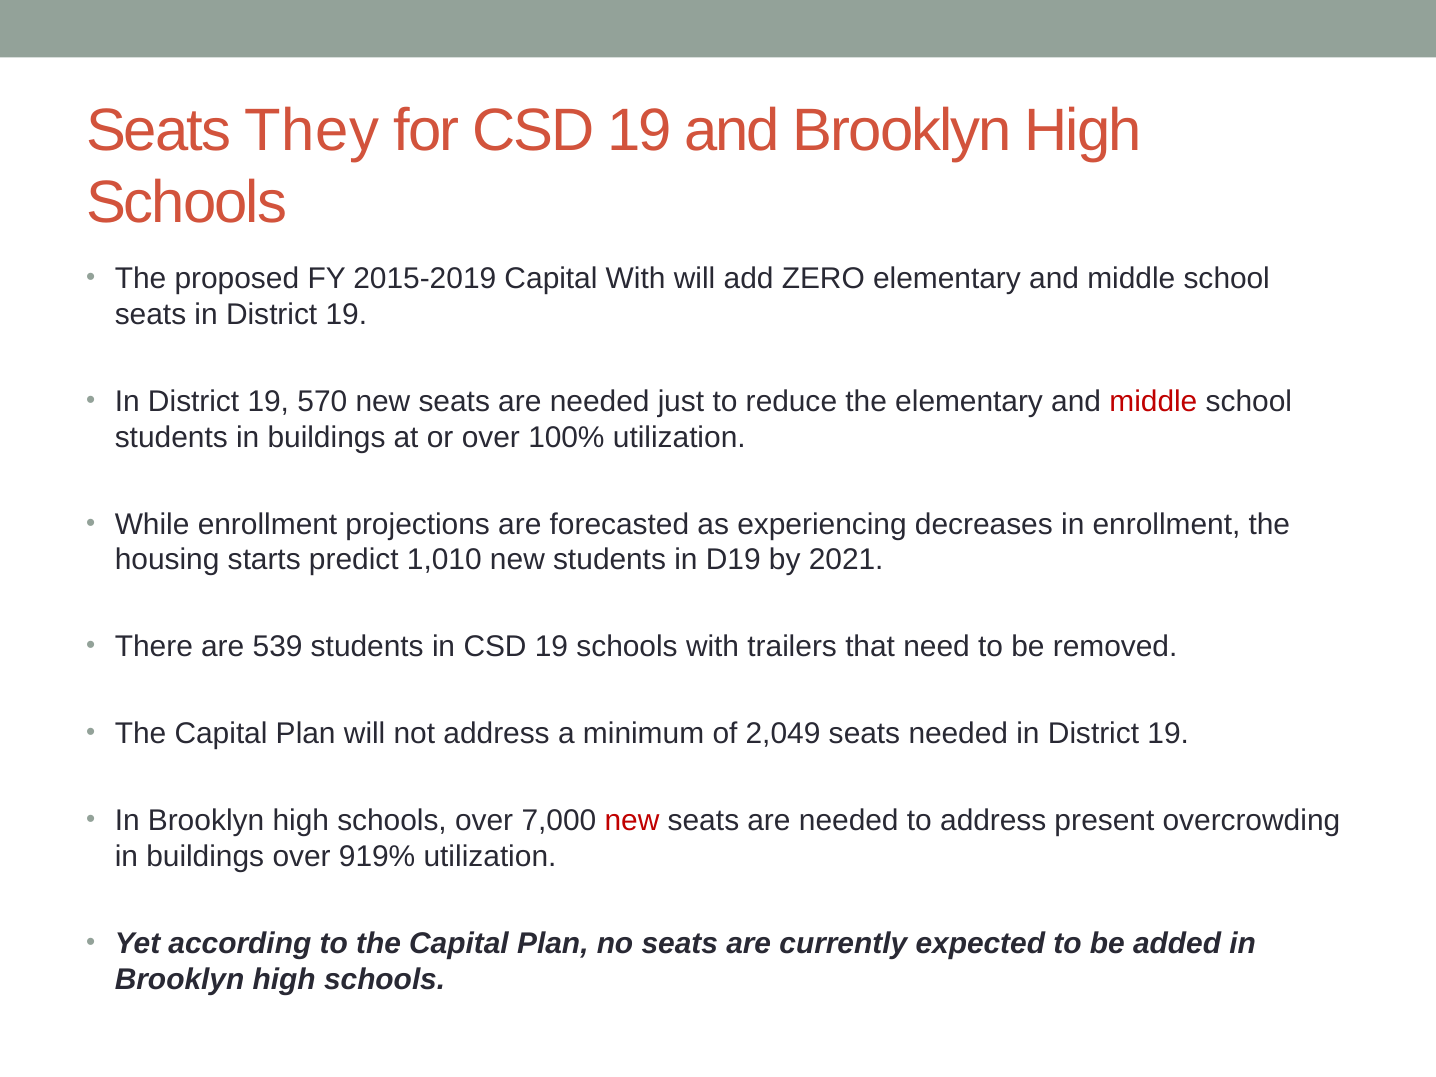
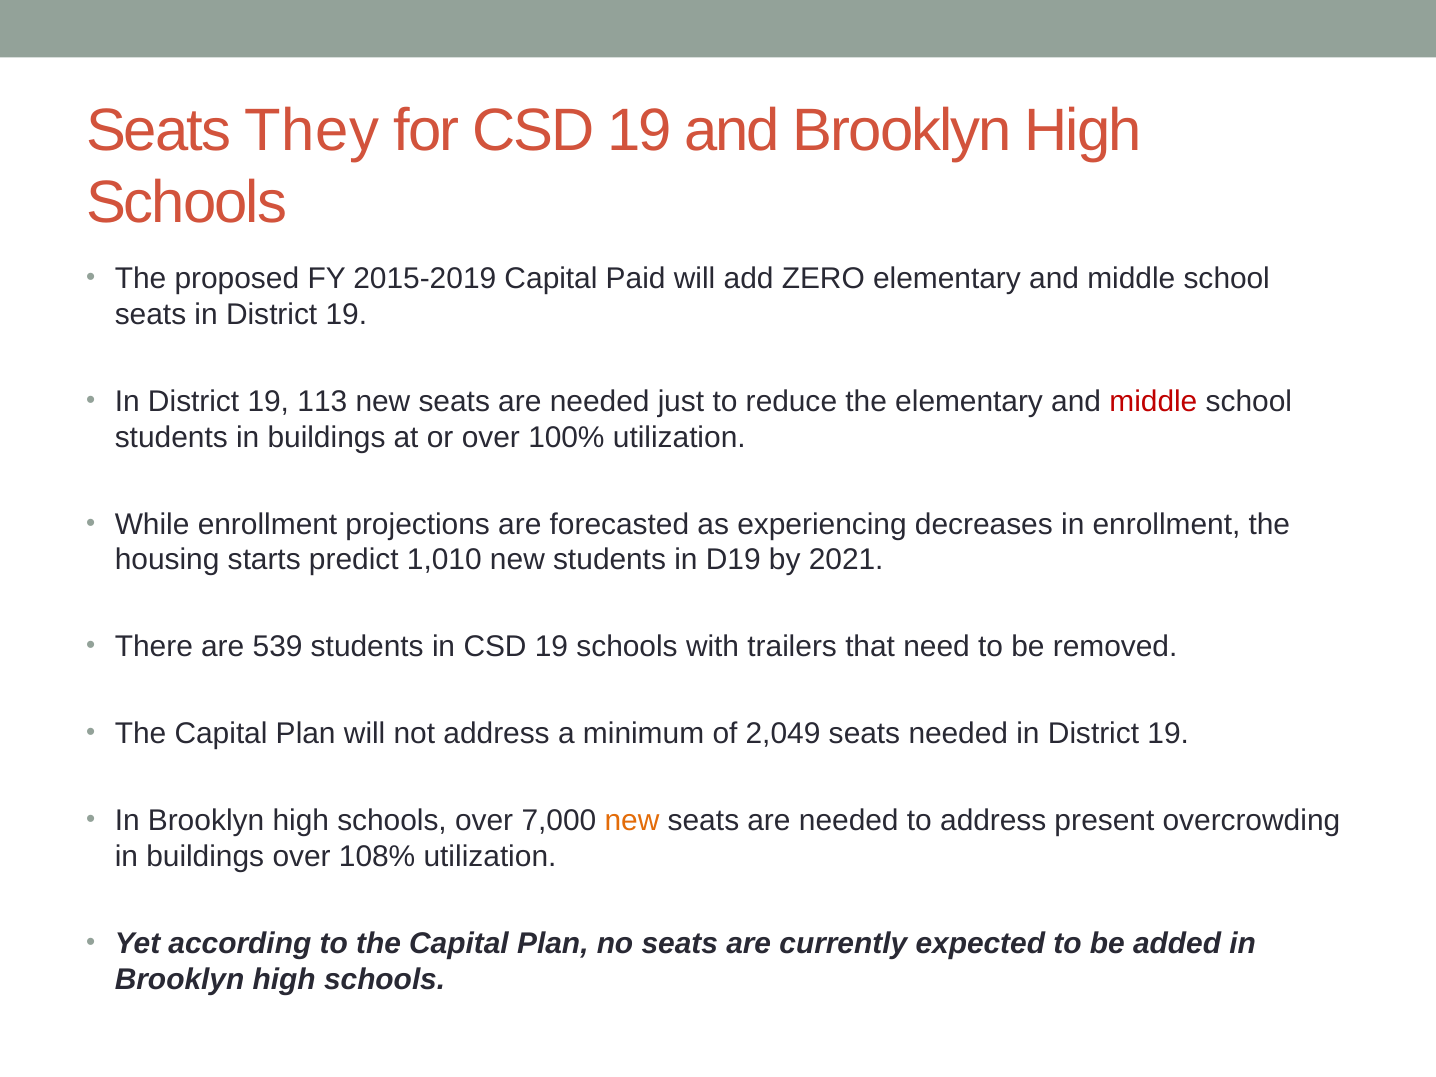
Capital With: With -> Paid
570: 570 -> 113
new at (632, 821) colour: red -> orange
919%: 919% -> 108%
